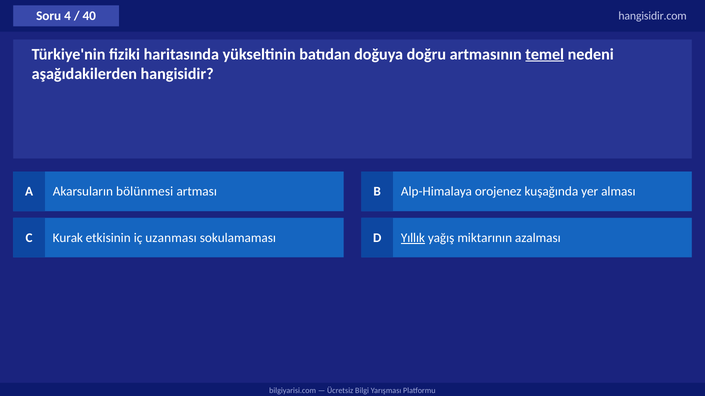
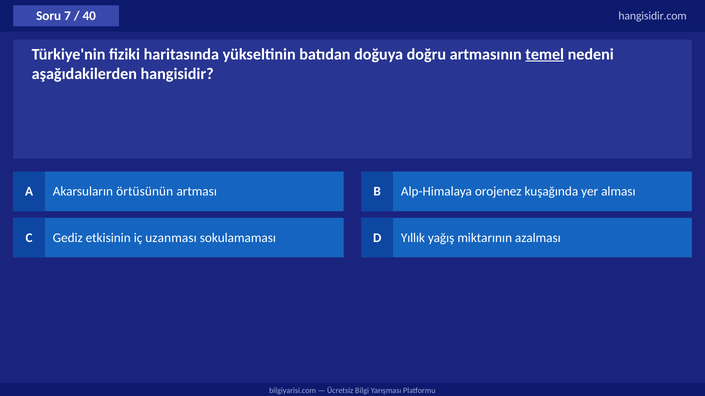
4: 4 -> 7
bölünmesi: bölünmesi -> örtüsünün
Kurak: Kurak -> Gediz
Yıllık underline: present -> none
